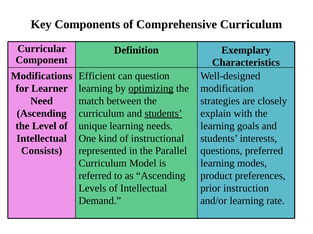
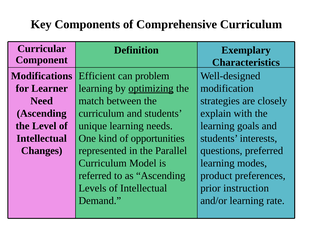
question: question -> problem
students at (163, 114) underline: present -> none
instructional: instructional -> opportunities
Consists: Consists -> Changes
